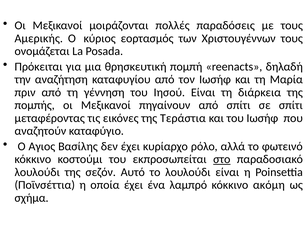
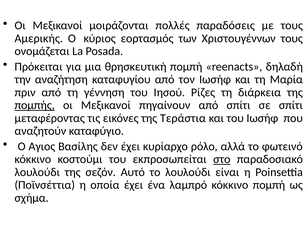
Ιησού Είναι: Είναι -> Ρίζες
πομπής underline: none -> present
κόκκινο ακόμη: ακόμη -> πομπή
